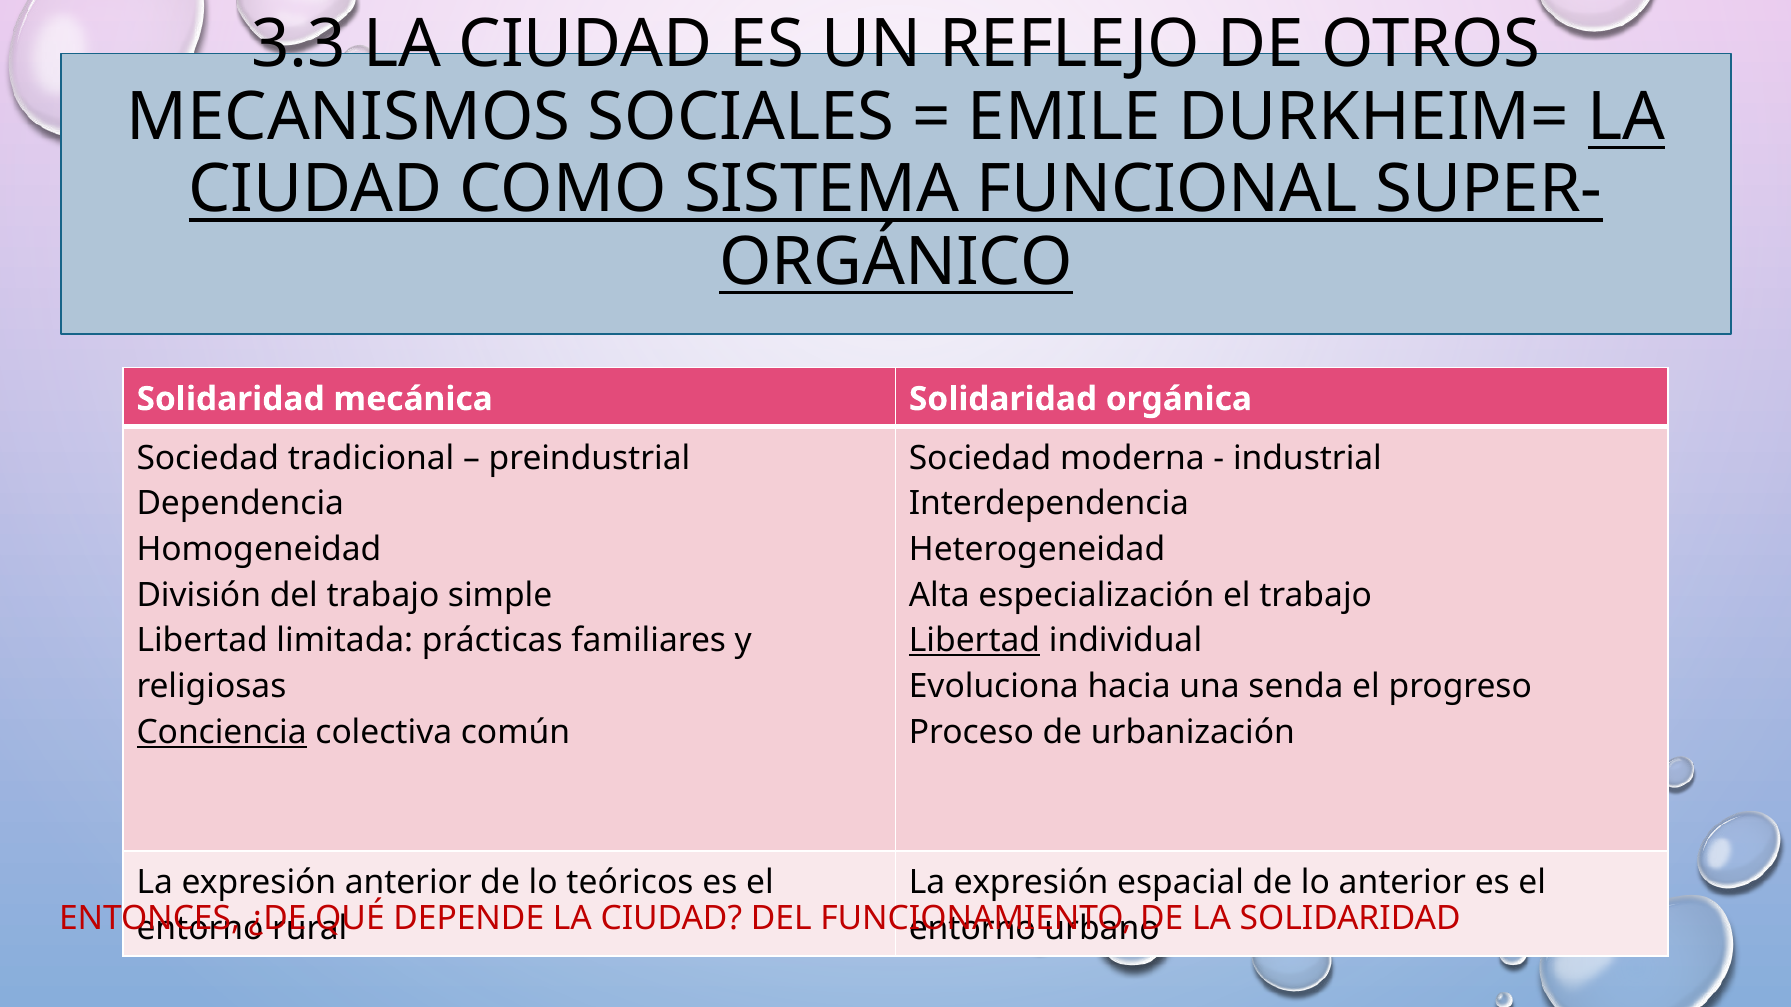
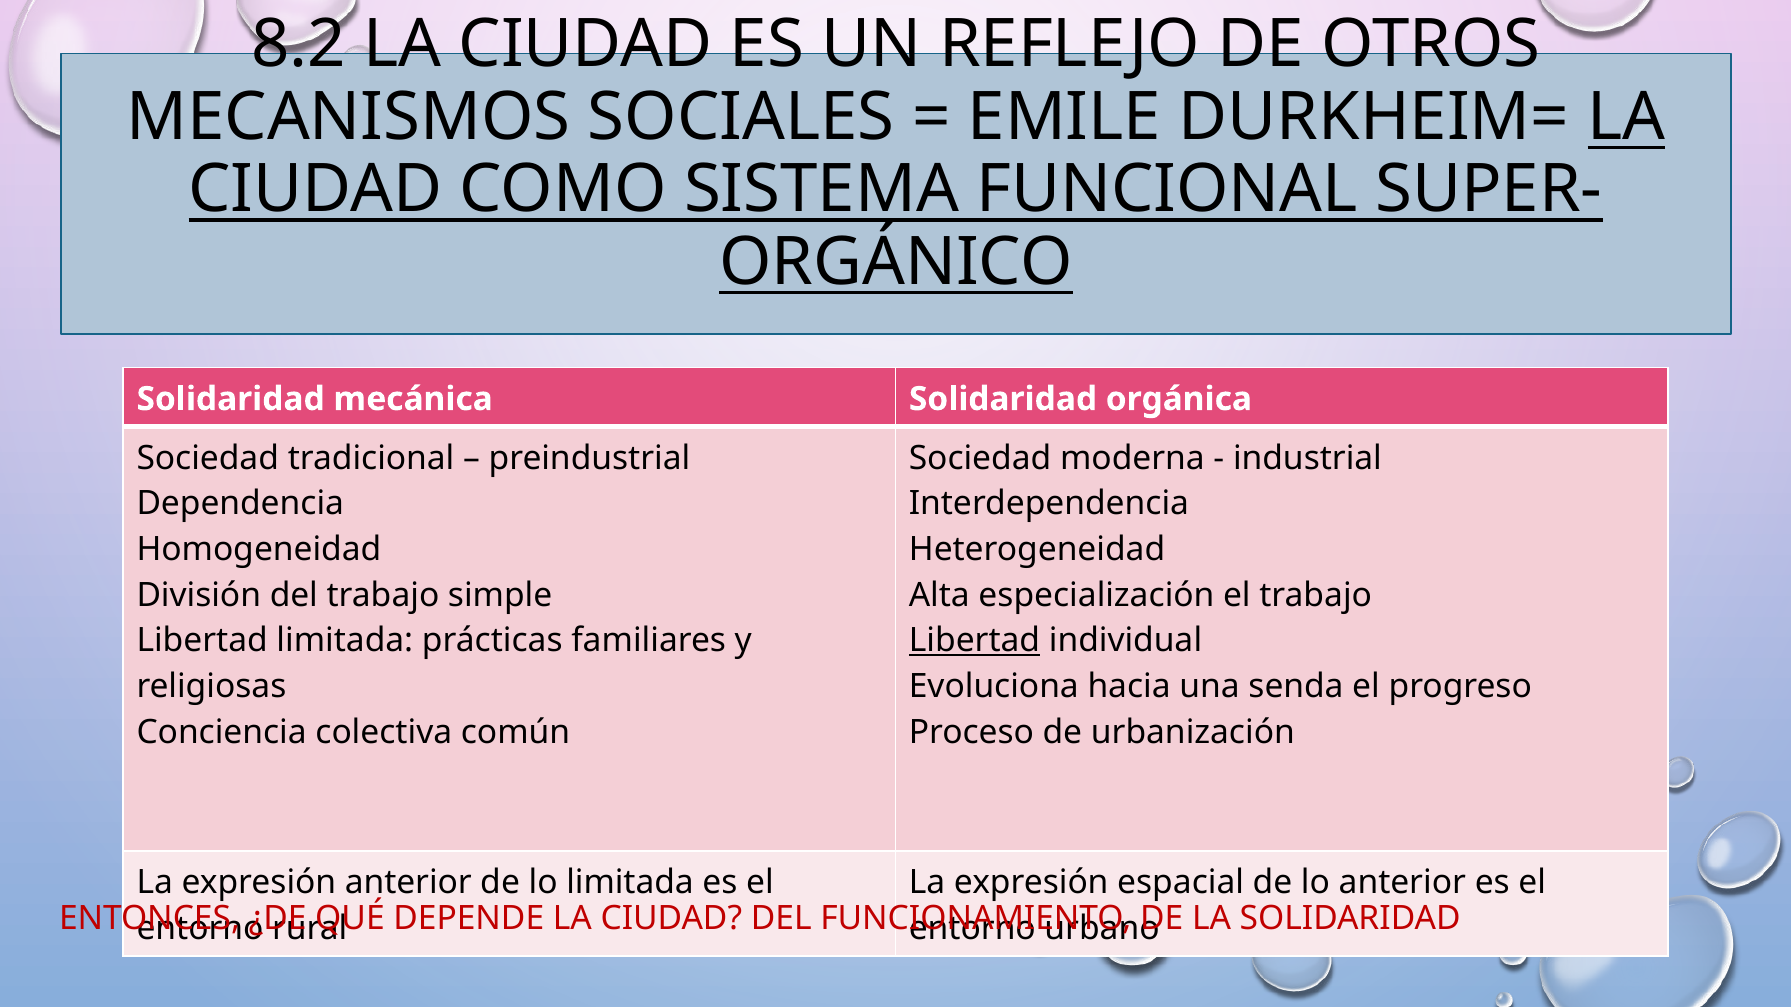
3.3: 3.3 -> 8.2
Conciencia underline: present -> none
lo teóricos: teóricos -> limitada
